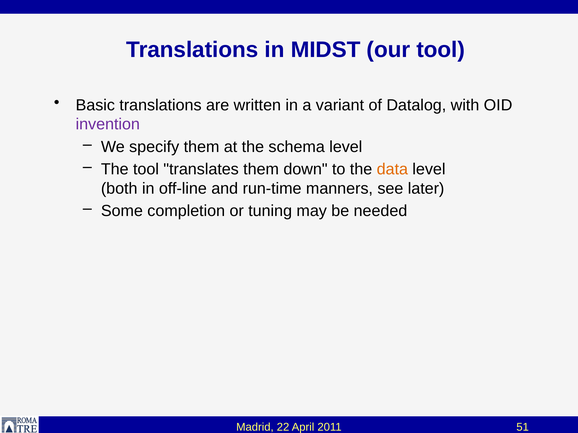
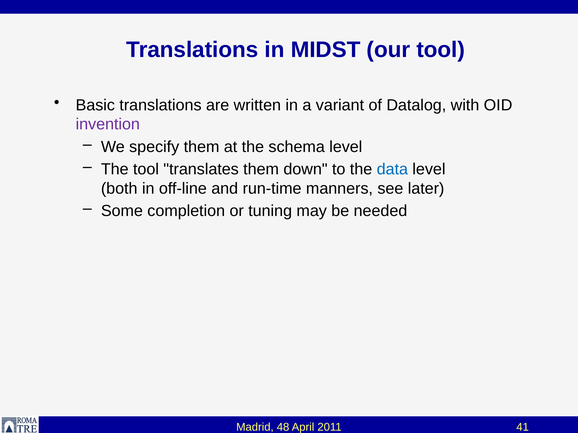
data colour: orange -> blue
22: 22 -> 48
51: 51 -> 41
